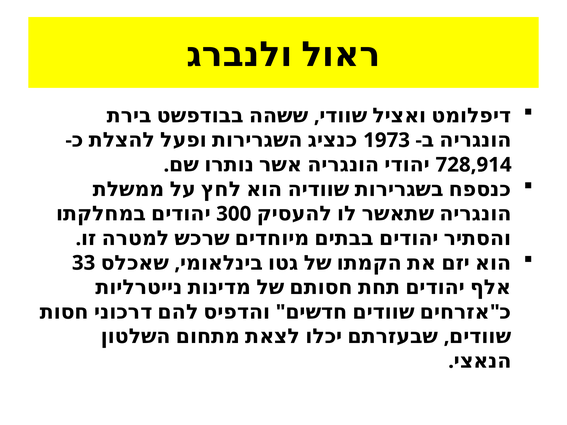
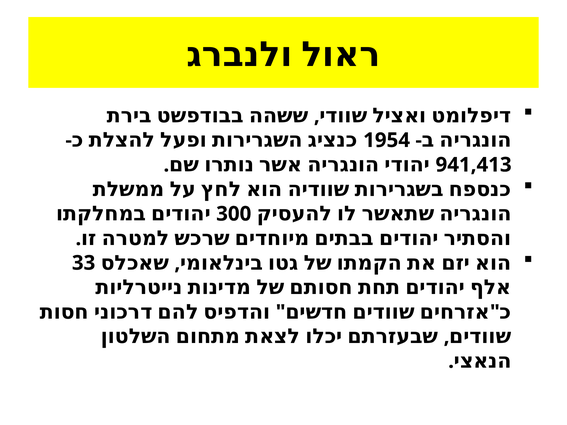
1973: 1973 -> 1954
728,914: 728,914 -> 941,413
